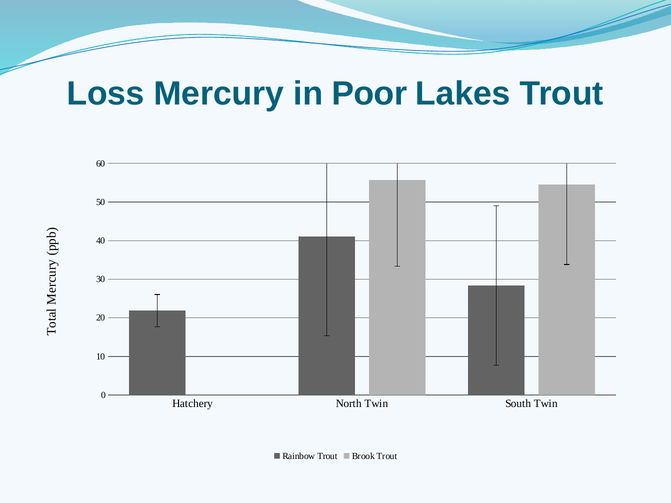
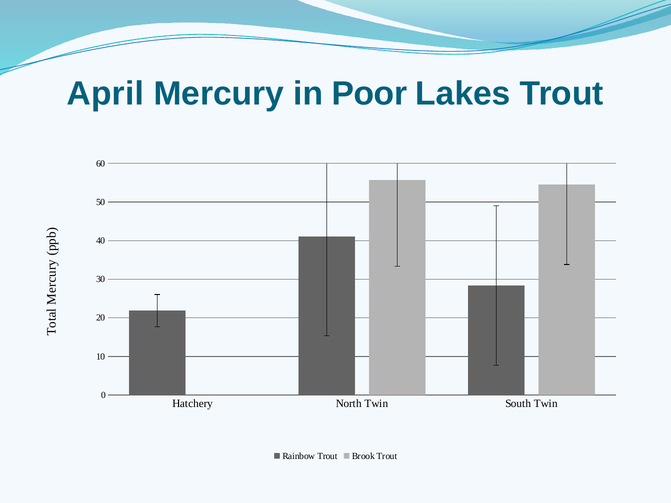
Loss: Loss -> April
